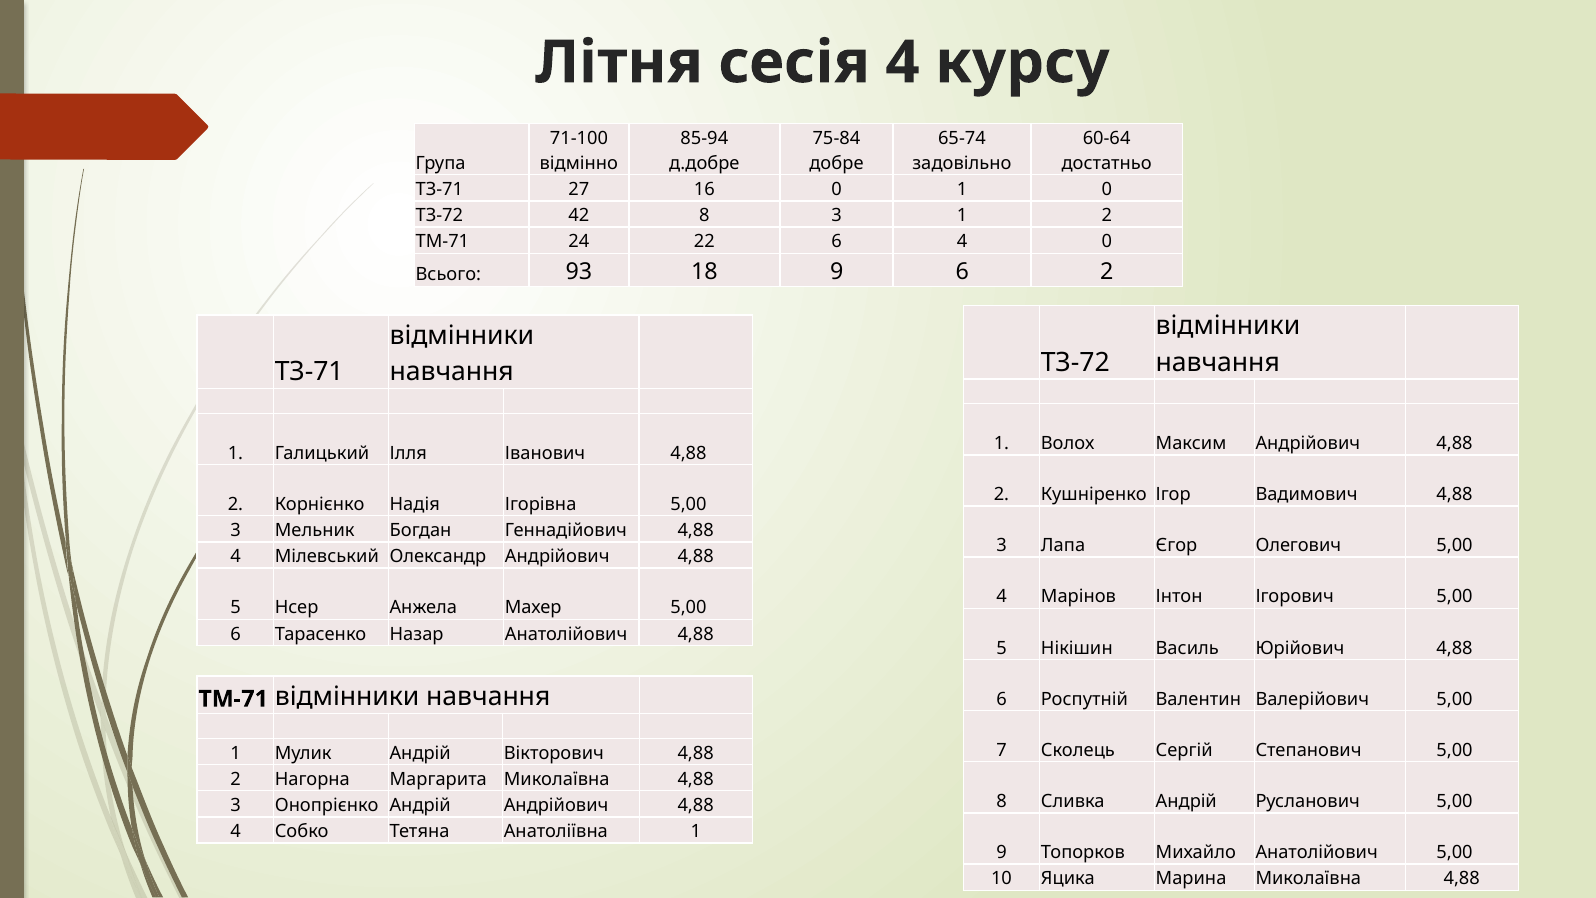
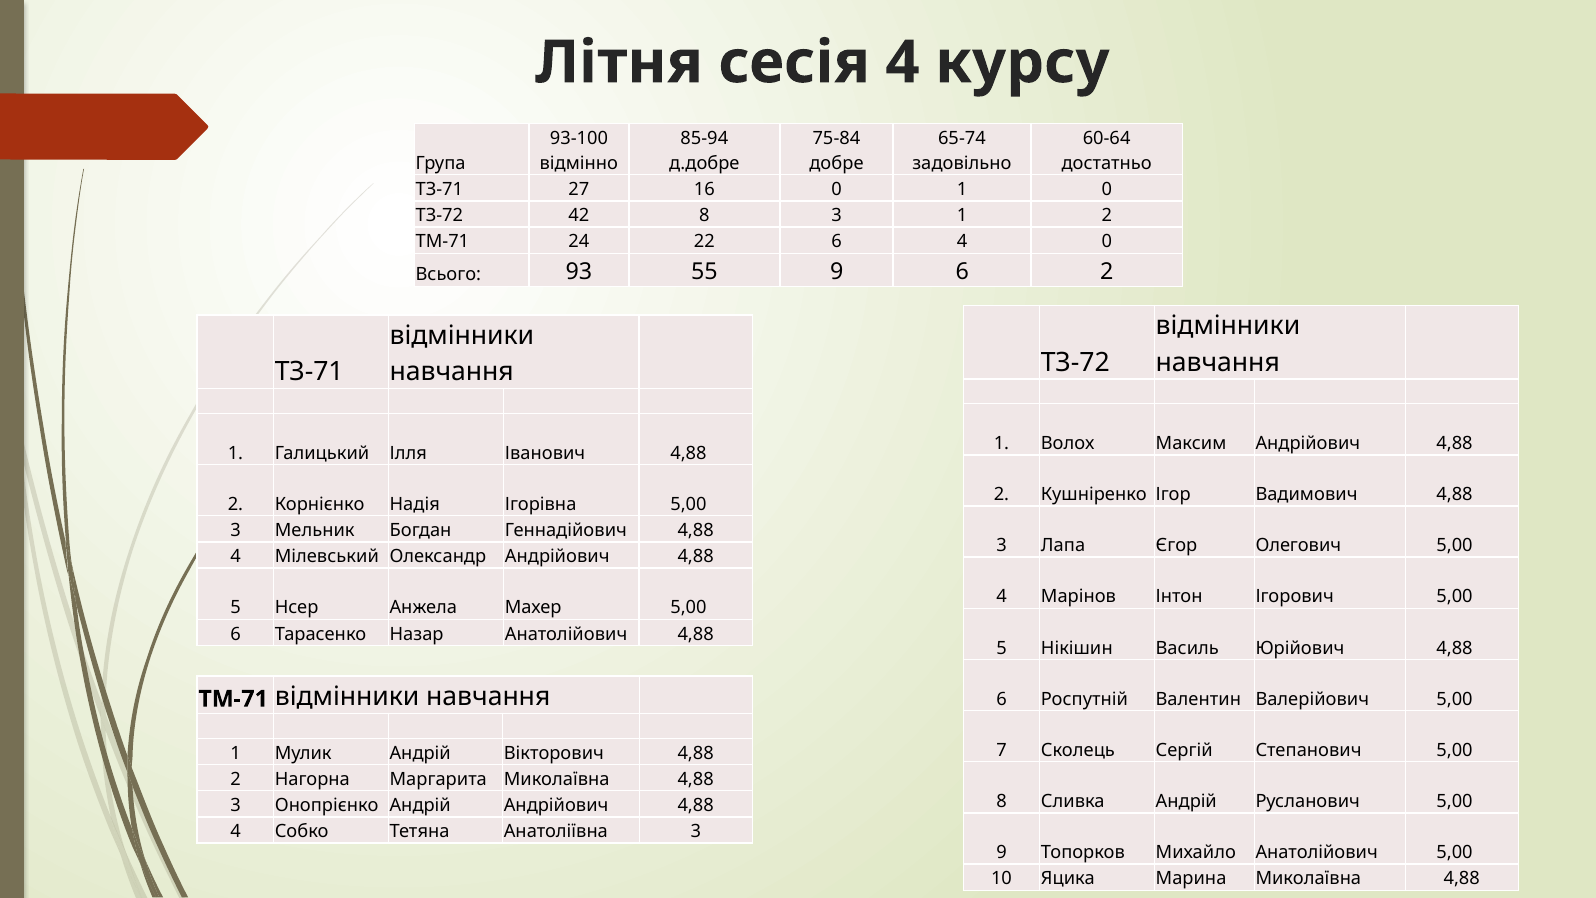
71-100: 71-100 -> 93-100
18: 18 -> 55
Анатоліївна 1: 1 -> 3
